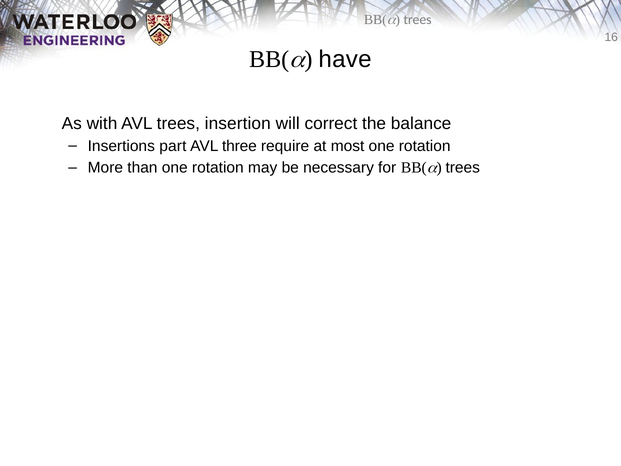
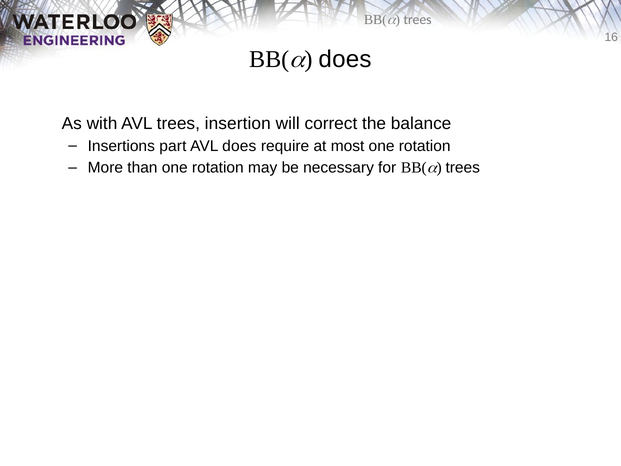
have at (345, 59): have -> does
AVL three: three -> does
